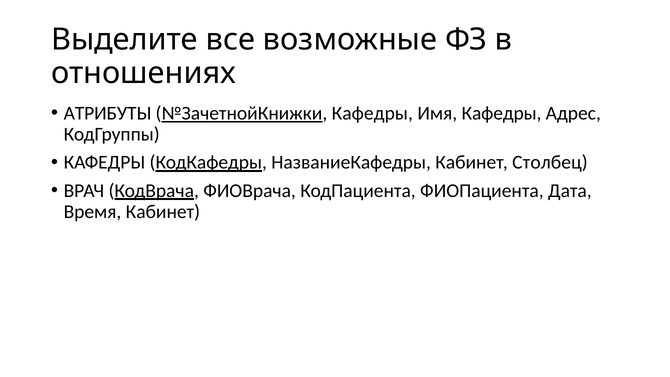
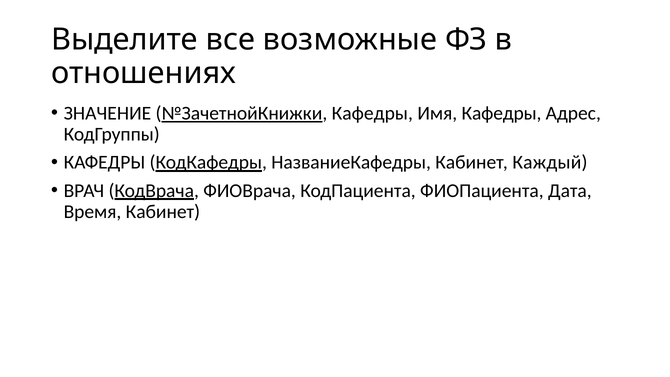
АТРИБУТЫ: АТРИБУТЫ -> ЗНАЧЕНИЕ
Столбец: Столбец -> Каждый
